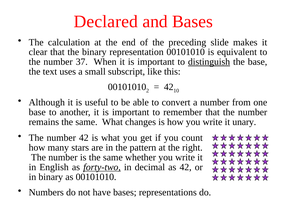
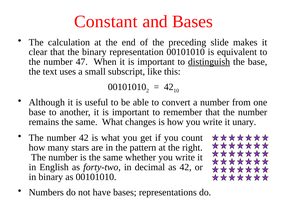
Declared: Declared -> Constant
37: 37 -> 47
forty-two underline: present -> none
